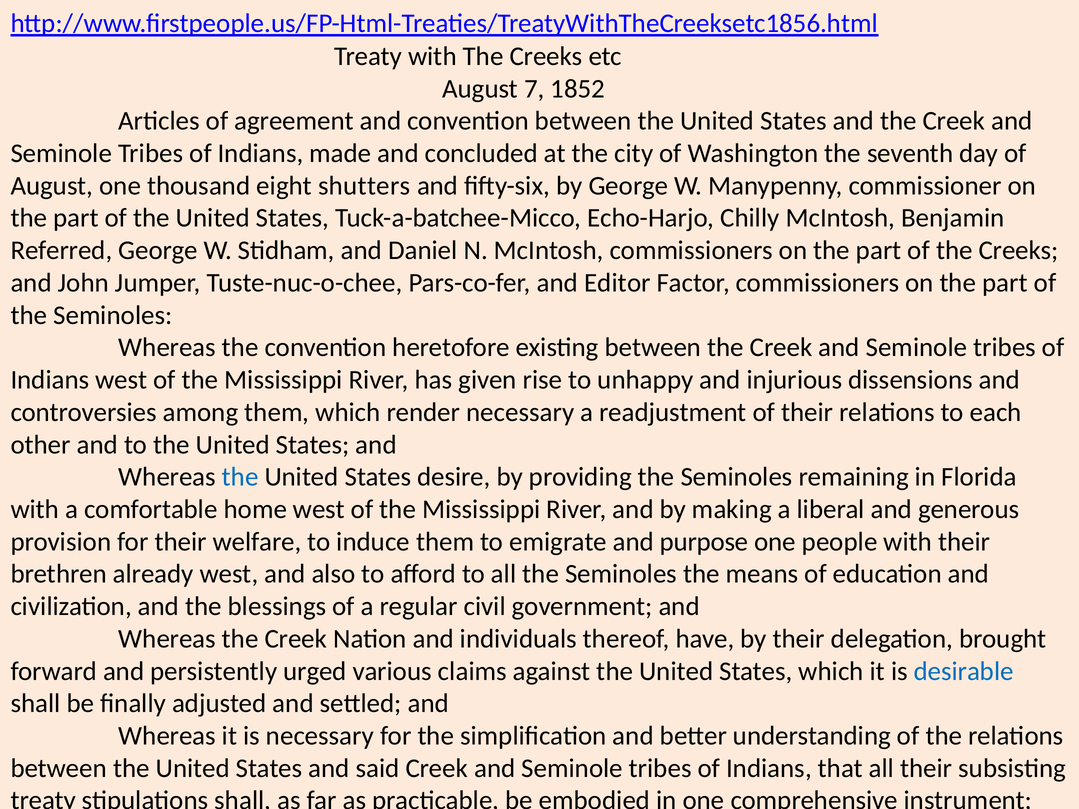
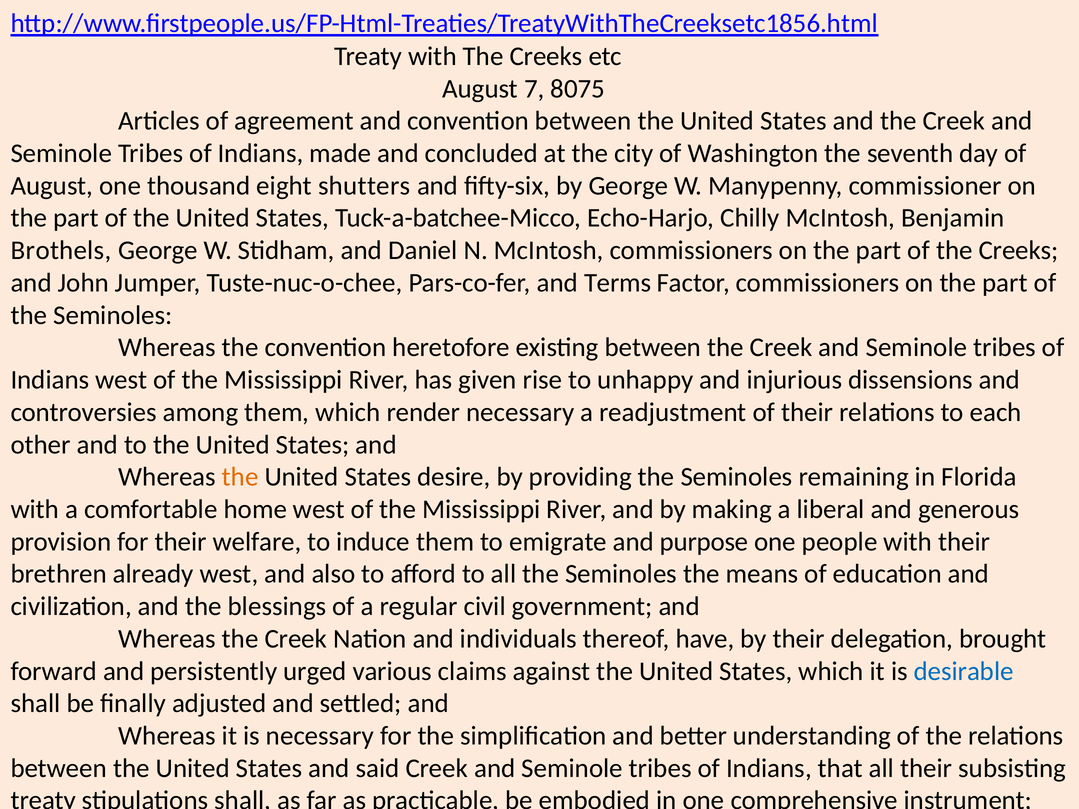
1852: 1852 -> 8075
Referred: Referred -> Brothels
and Editor: Editor -> Terms
the at (240, 477) colour: blue -> orange
